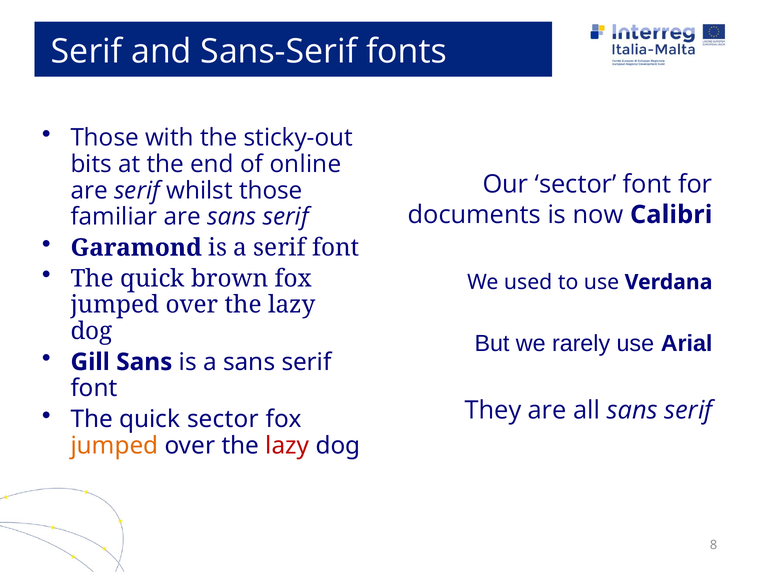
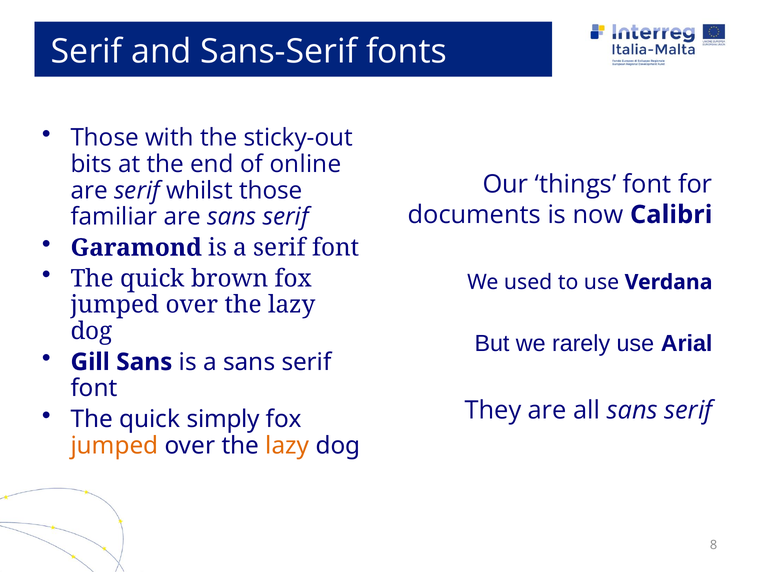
Our sector: sector -> things
quick sector: sector -> simply
lazy at (287, 446) colour: red -> orange
